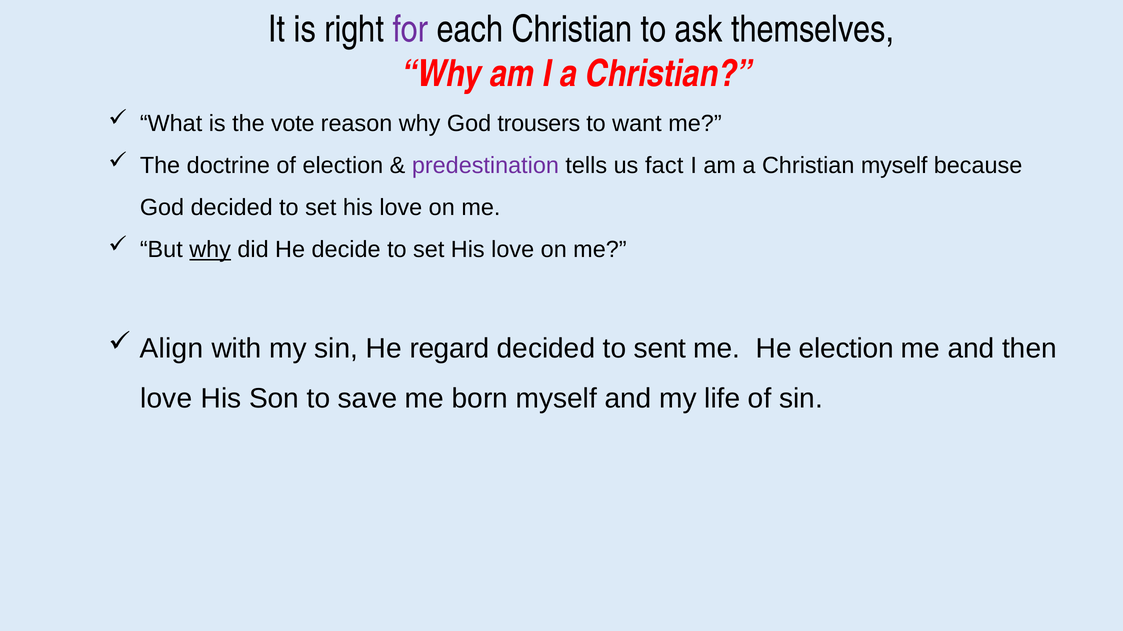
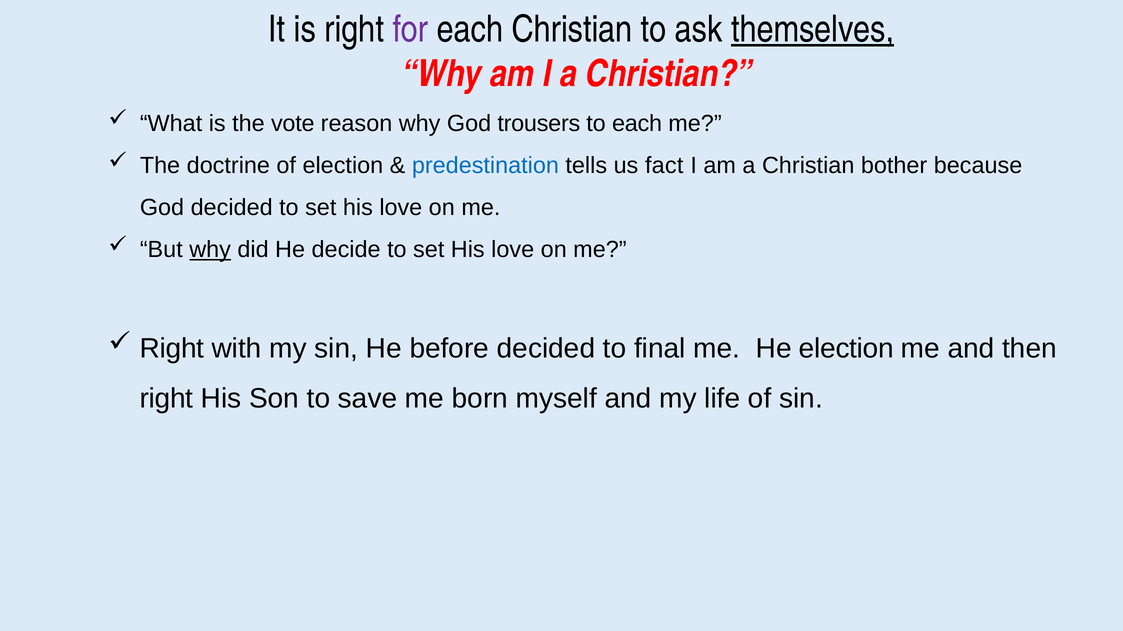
themselves underline: none -> present
to want: want -> each
predestination colour: purple -> blue
Christian myself: myself -> bother
Align at (172, 349): Align -> Right
regard: regard -> before
sent: sent -> final
love at (166, 399): love -> right
